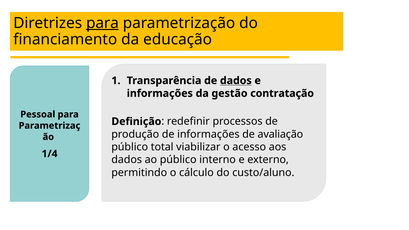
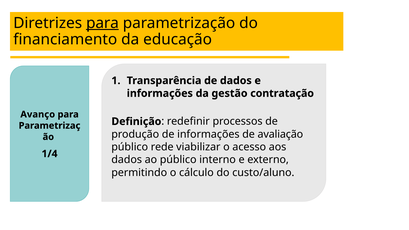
dados at (236, 81) underline: present -> none
Pessoal: Pessoal -> Avanço
total: total -> rede
